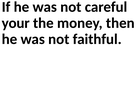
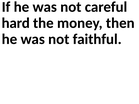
your: your -> hard
